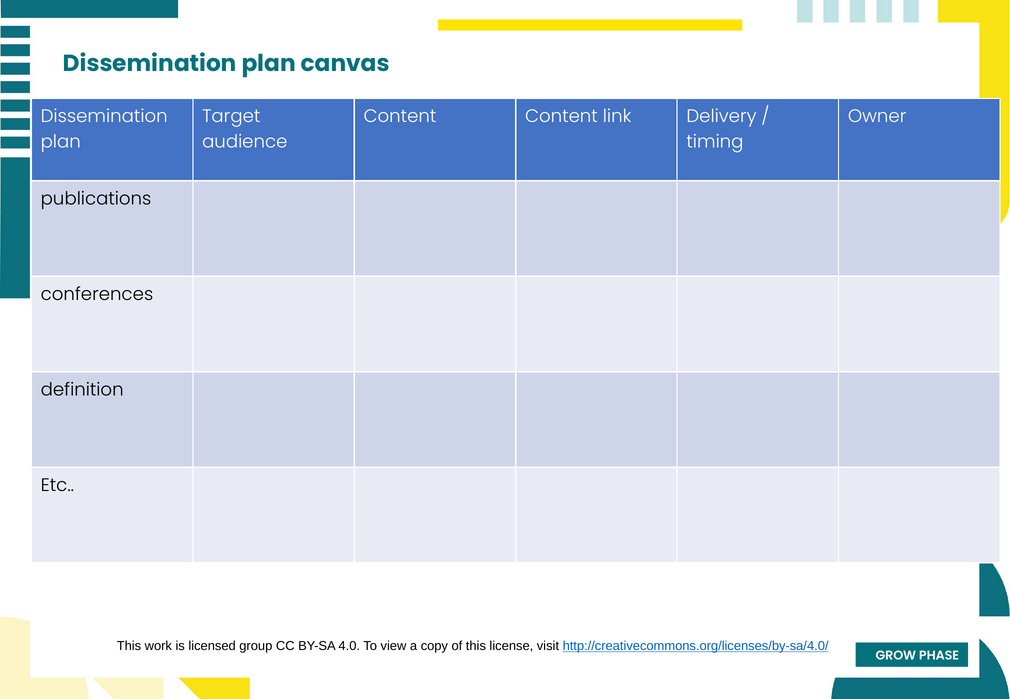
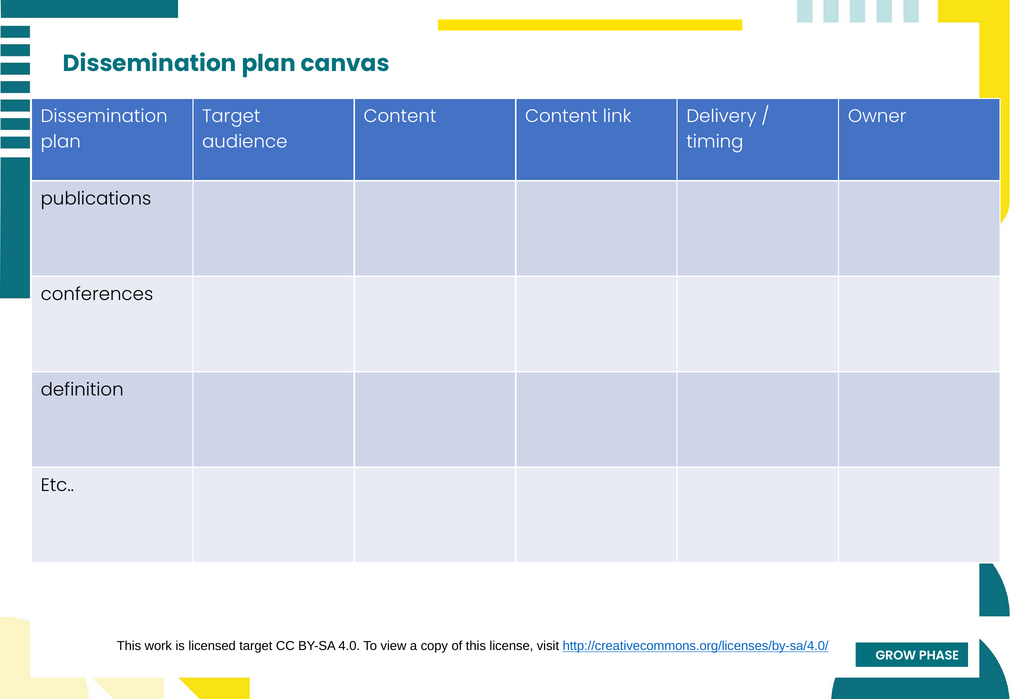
licensed group: group -> target
